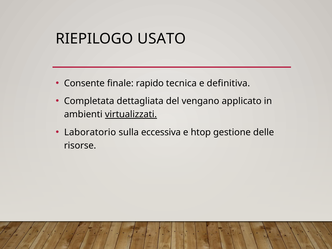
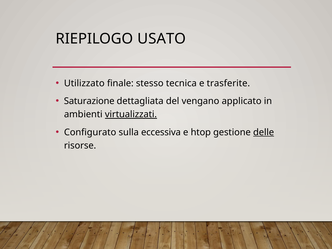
Consente: Consente -> Utilizzato
rapido: rapido -> stesso
definitiva: definitiva -> trasferite
Completata: Completata -> Saturazione
Laboratorio: Laboratorio -> Configurato
delle underline: none -> present
